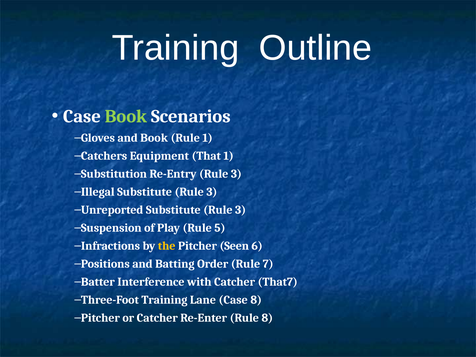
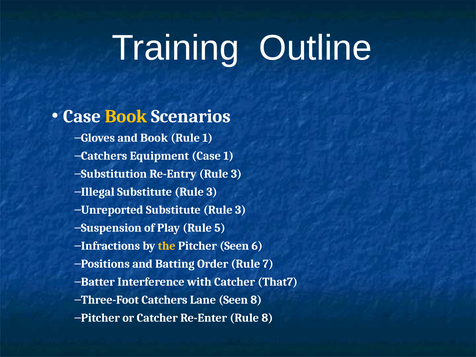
Book at (126, 116) colour: light green -> yellow
Equipment That: That -> Case
Three-Foot Training: Training -> Catchers
Lane Case: Case -> Seen
